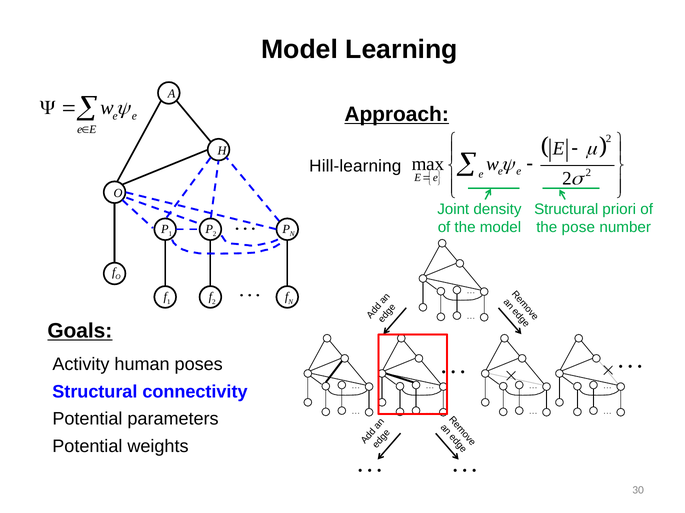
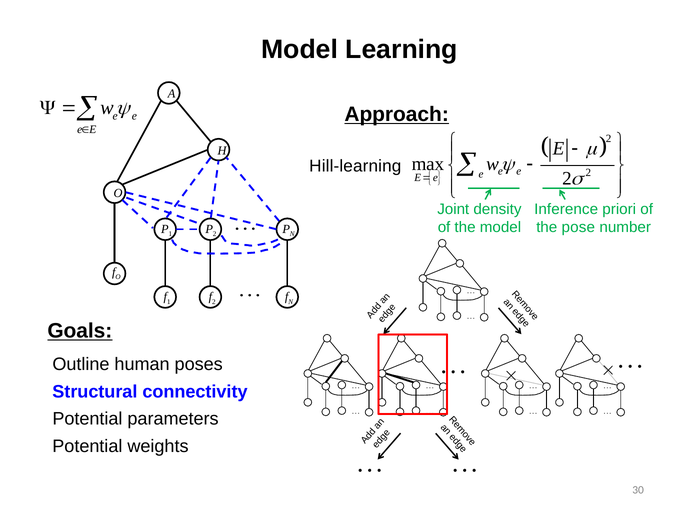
Structural at (566, 209): Structural -> Inference
Activity: Activity -> Outline
